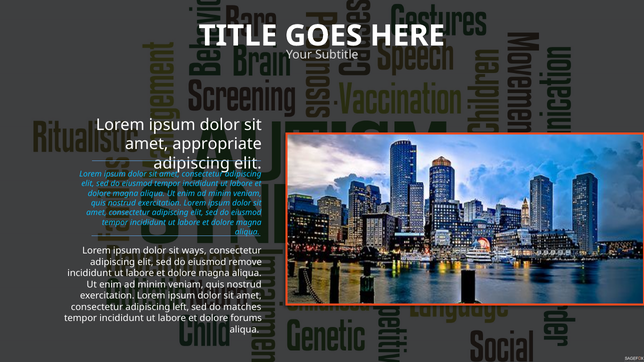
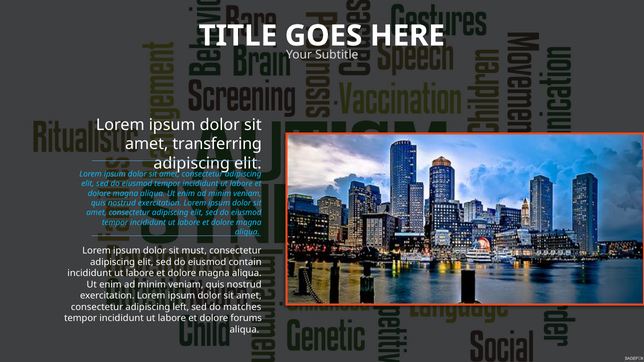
appropriate: appropriate -> transferring
ways: ways -> must
remove: remove -> contain
